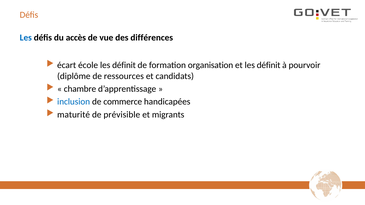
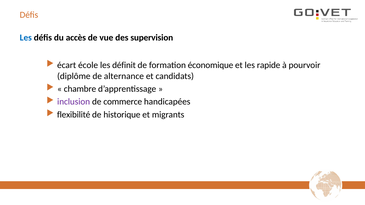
différences: différences -> supervision
organisation: organisation -> économique
et les définit: définit -> rapide
ressources: ressources -> alternance
inclusion colour: blue -> purple
maturité: maturité -> flexibilité
prévisible: prévisible -> historique
